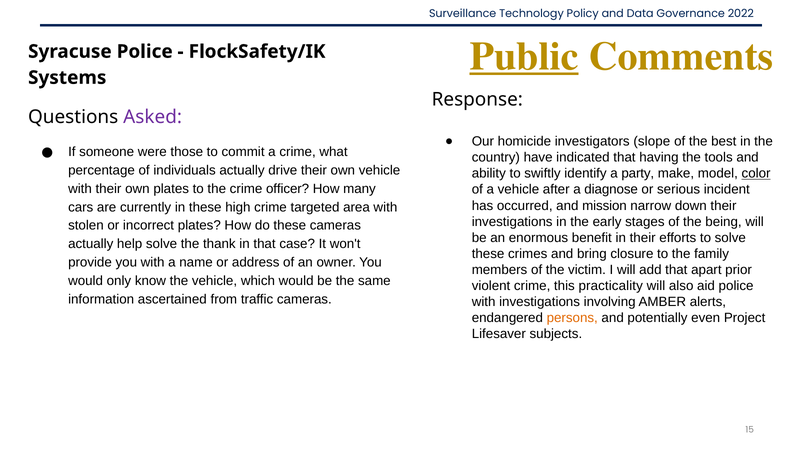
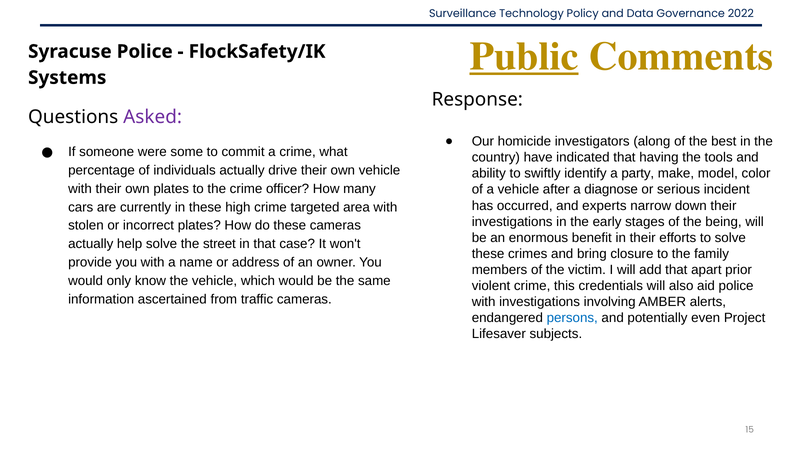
slope: slope -> along
those: those -> some
color underline: present -> none
mission: mission -> experts
thank: thank -> street
practicality: practicality -> credentials
persons colour: orange -> blue
